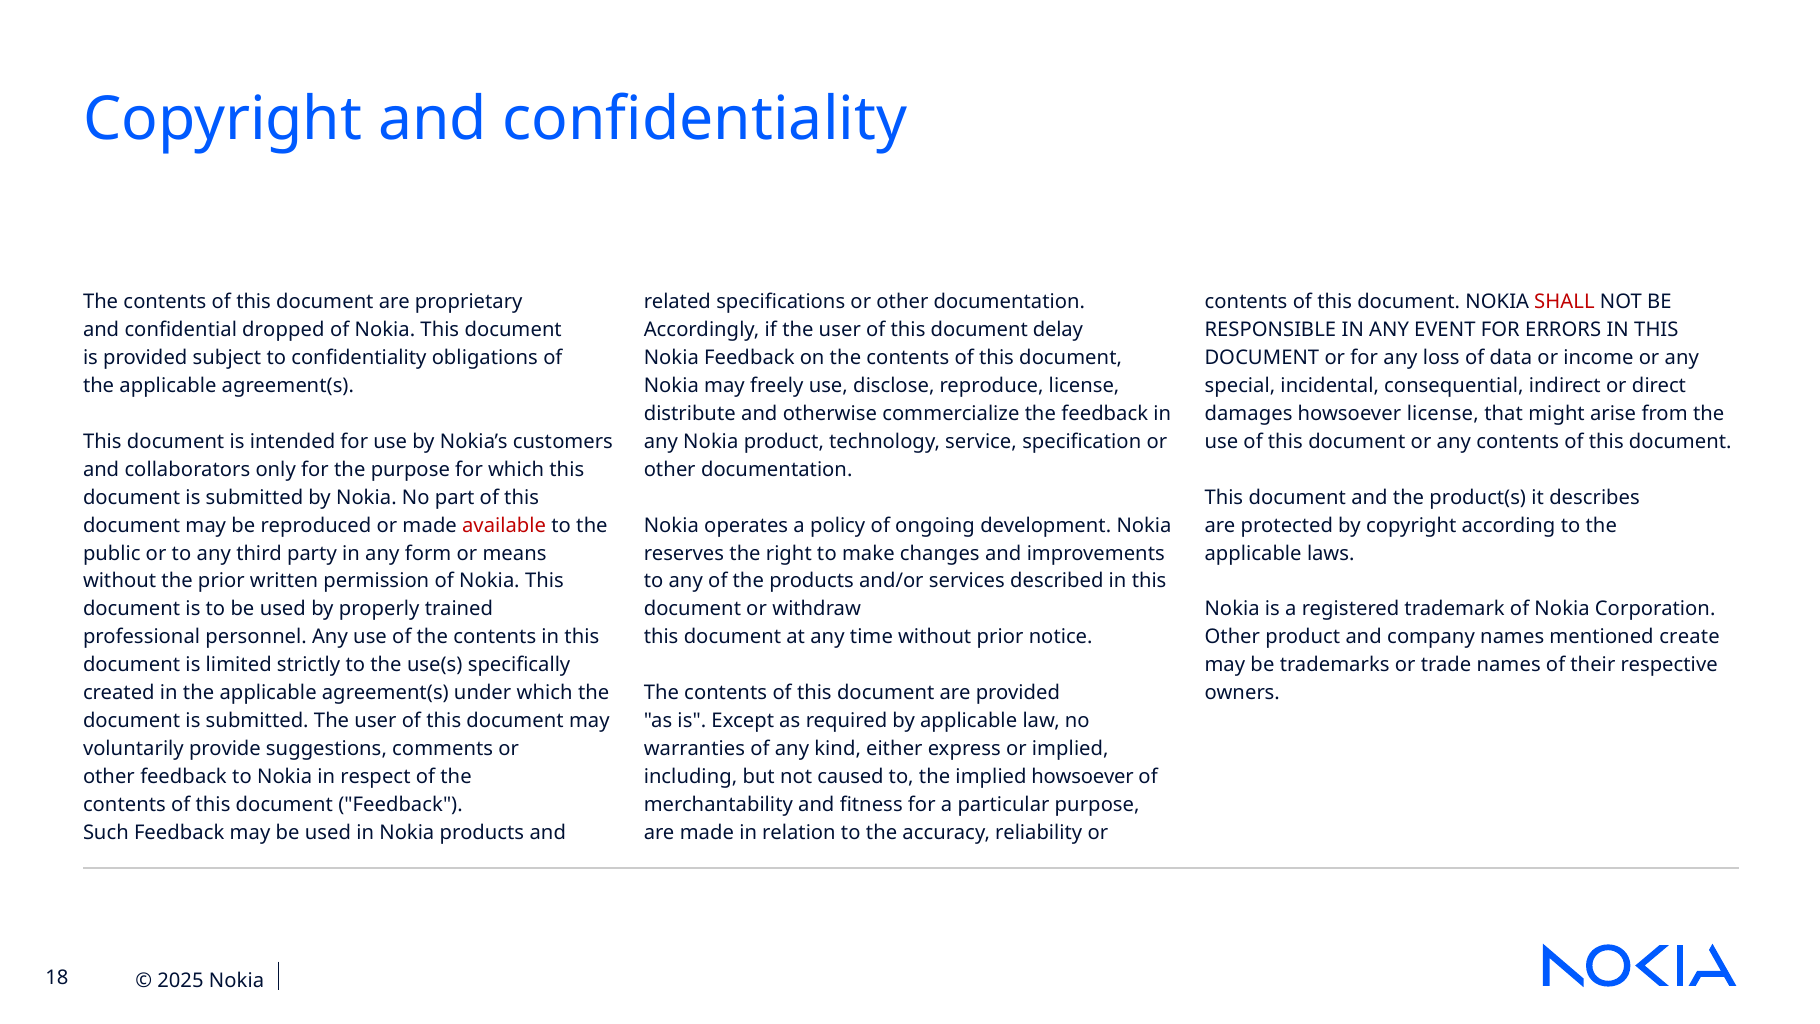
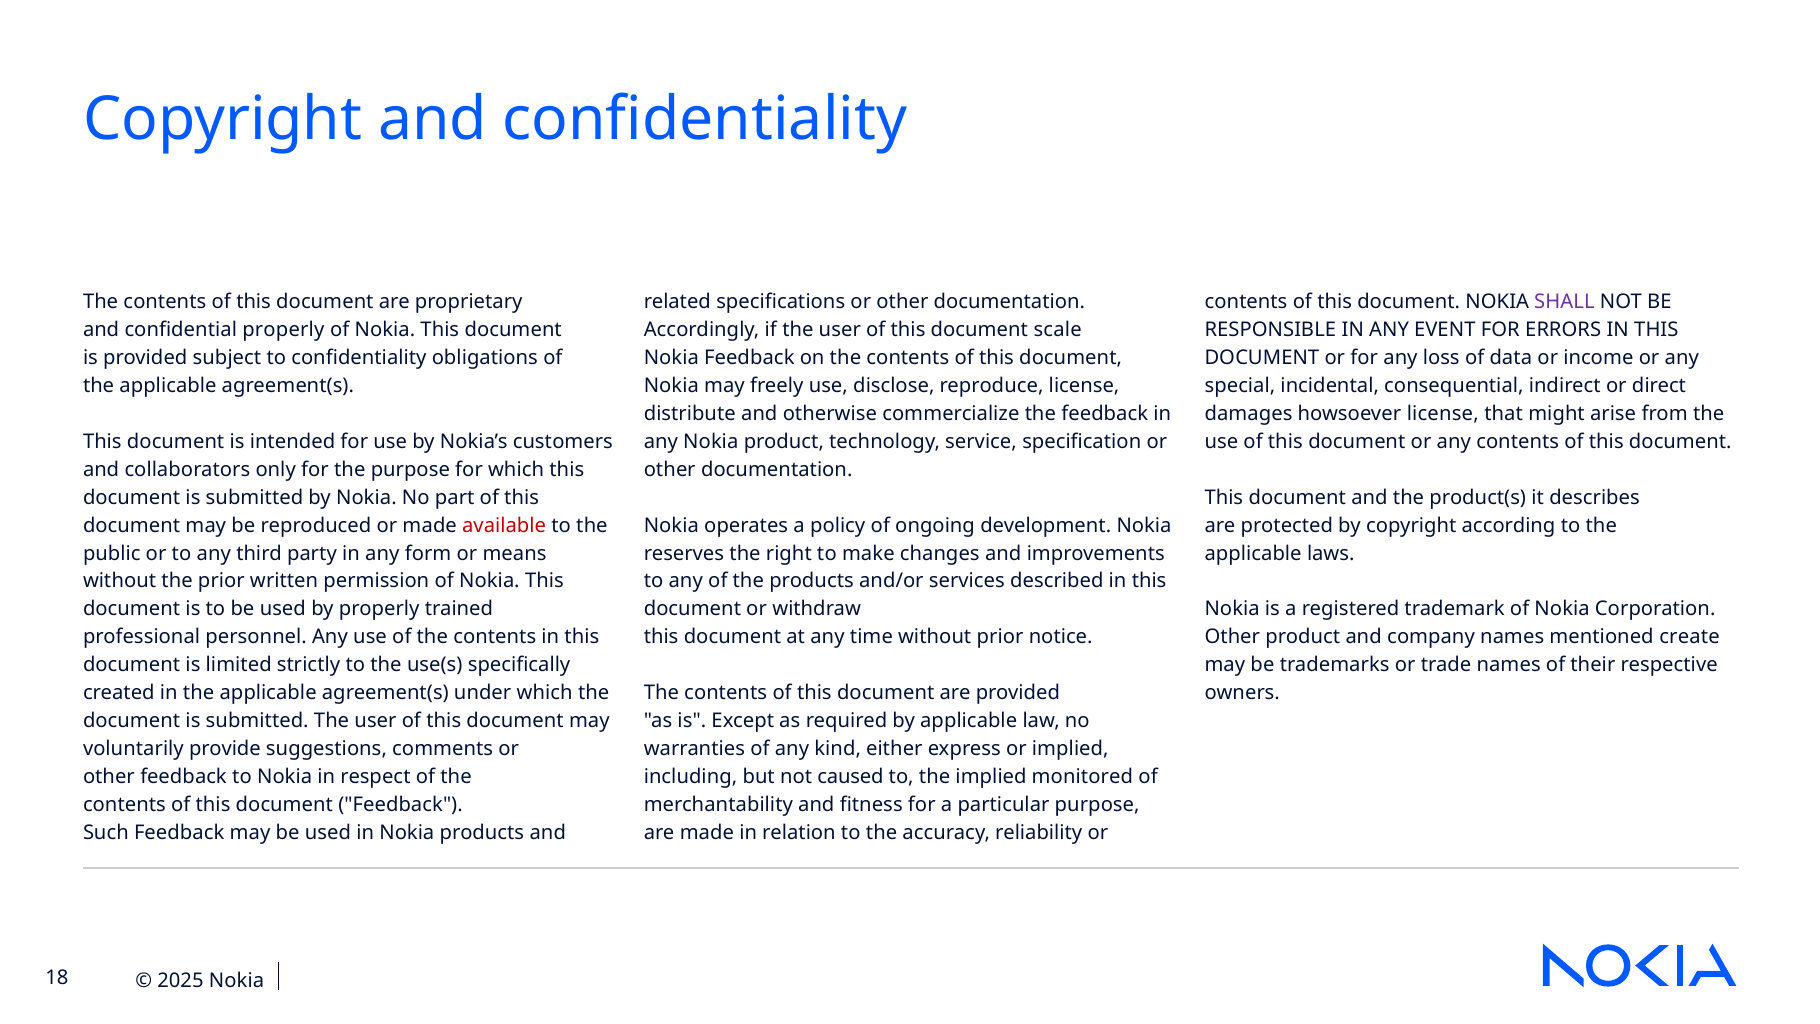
SHALL colour: red -> purple
confidential dropped: dropped -> properly
delay: delay -> scale
implied howsoever: howsoever -> monitored
